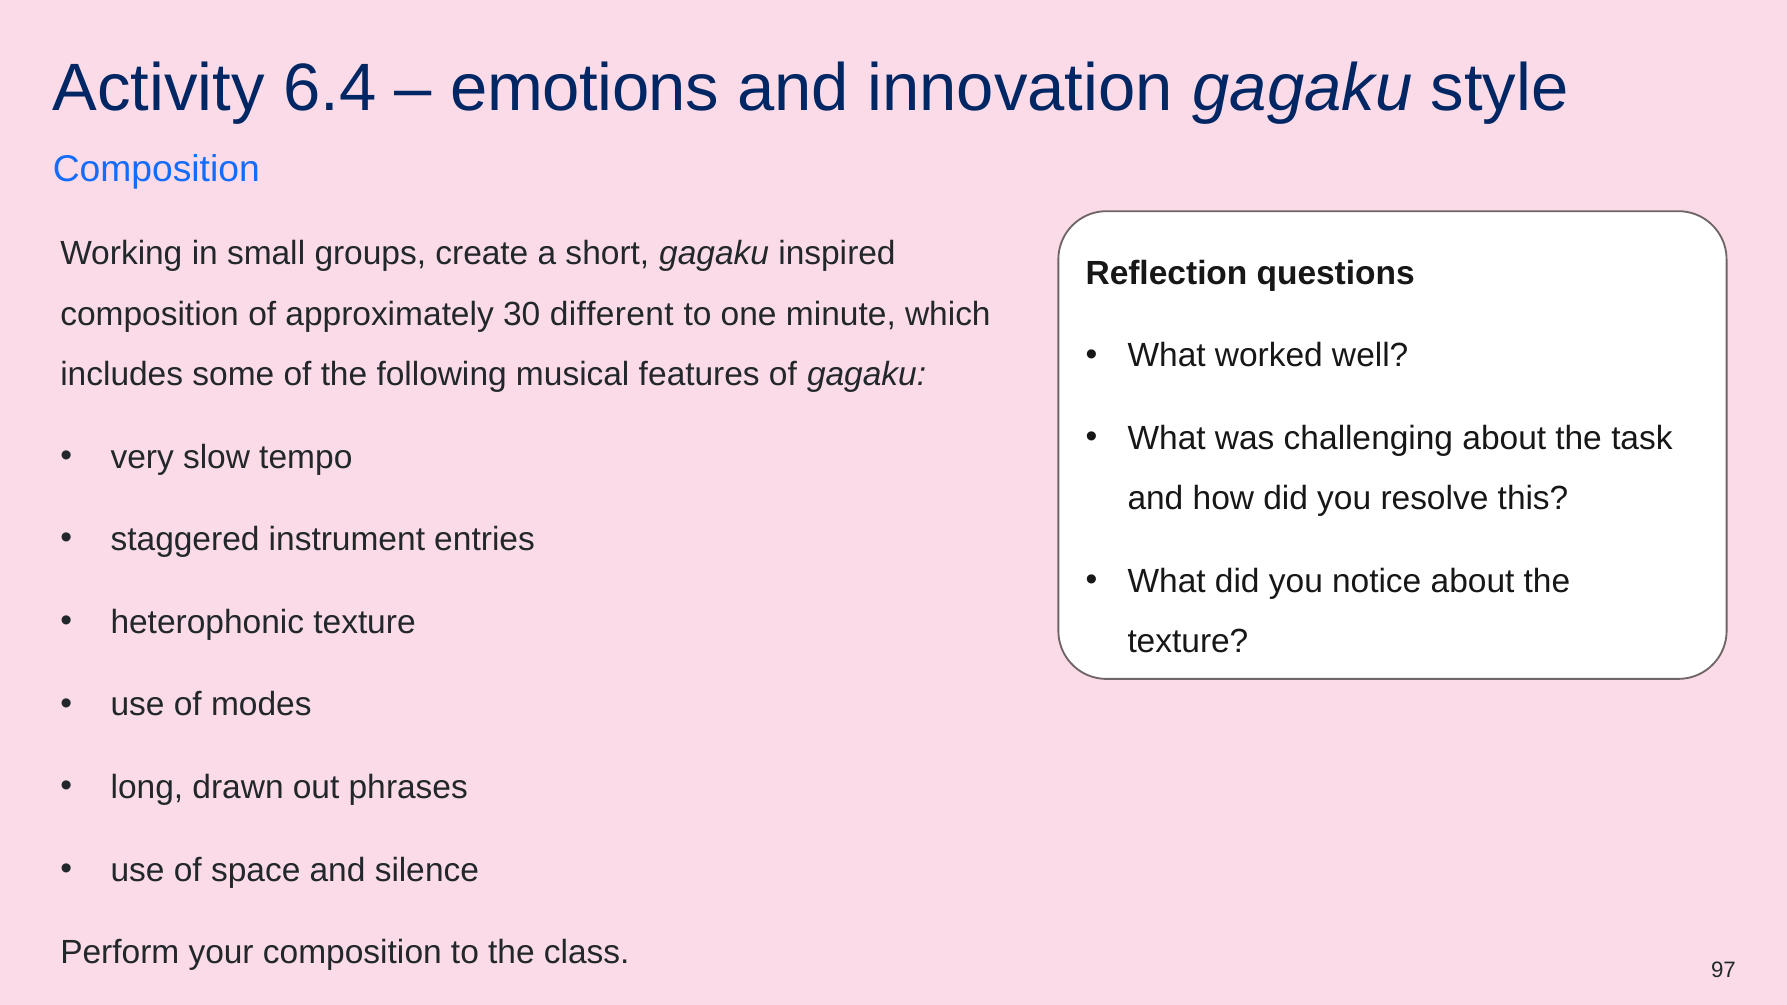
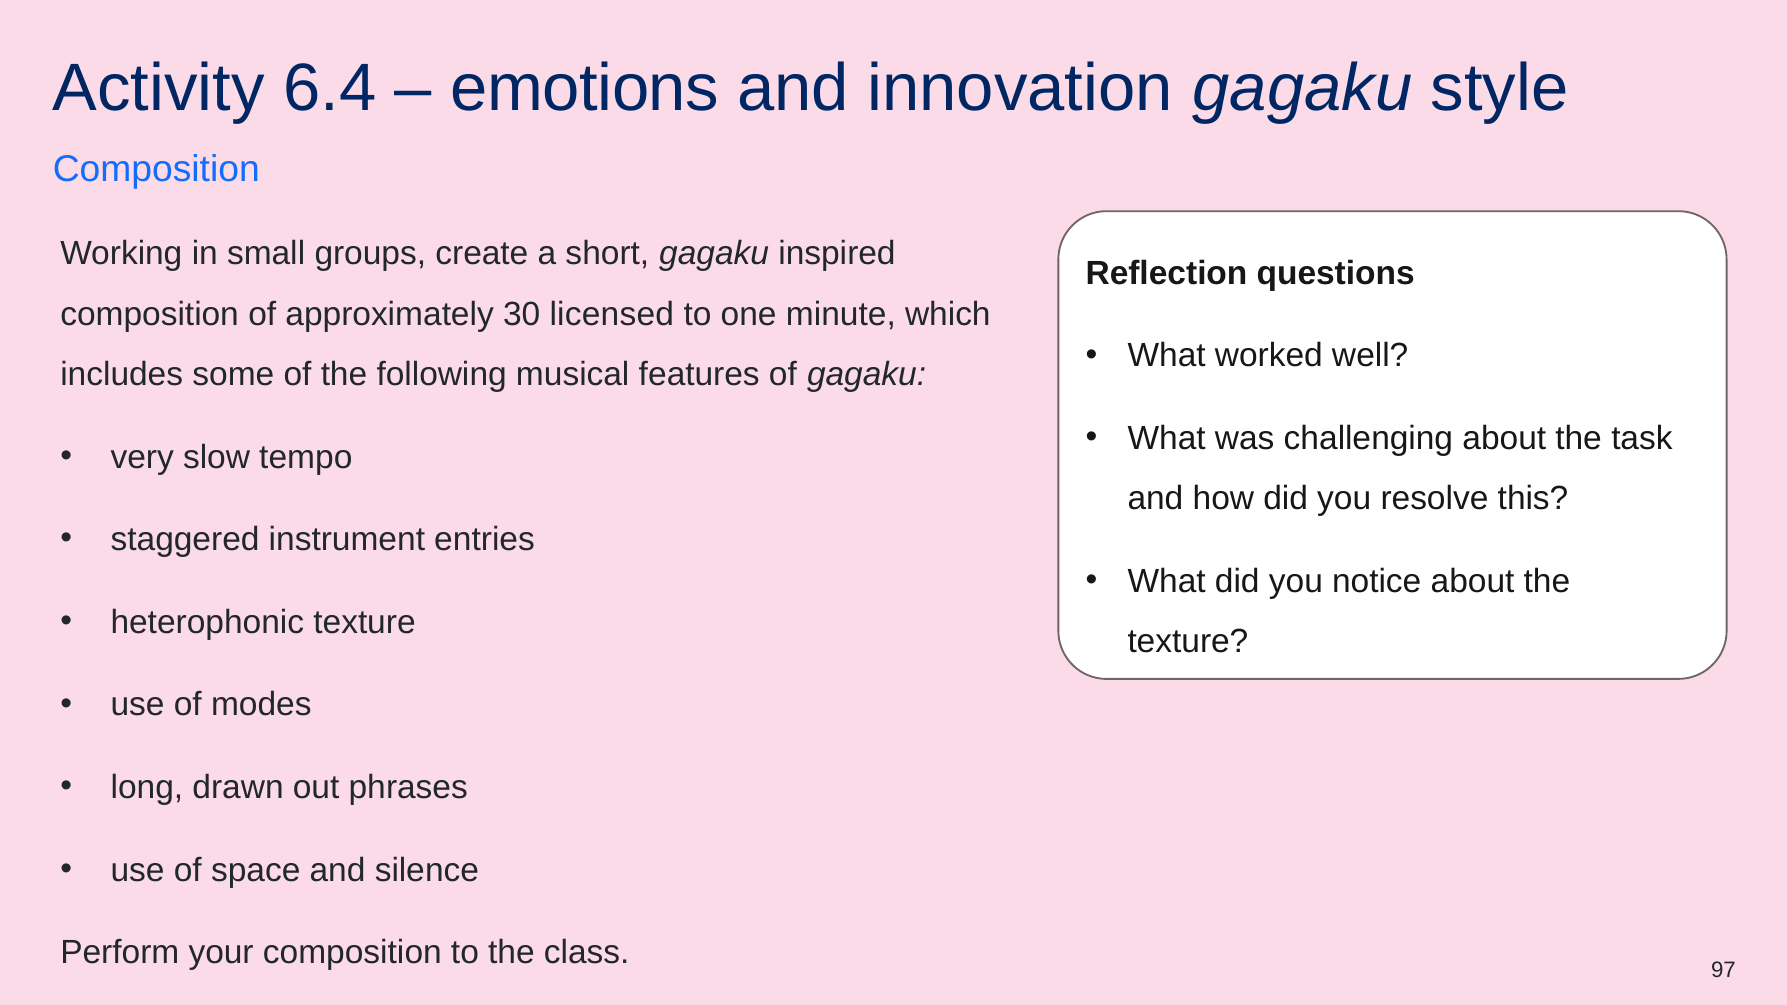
different: different -> licensed
